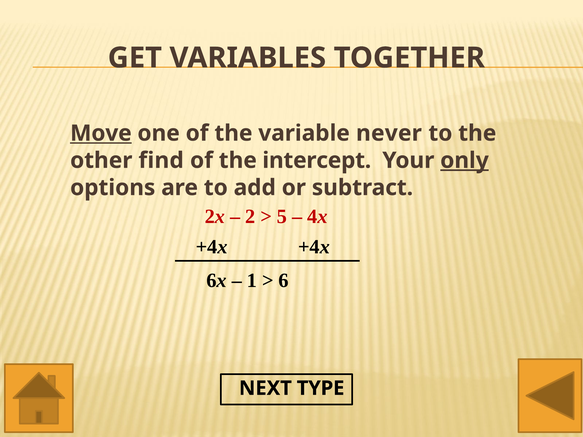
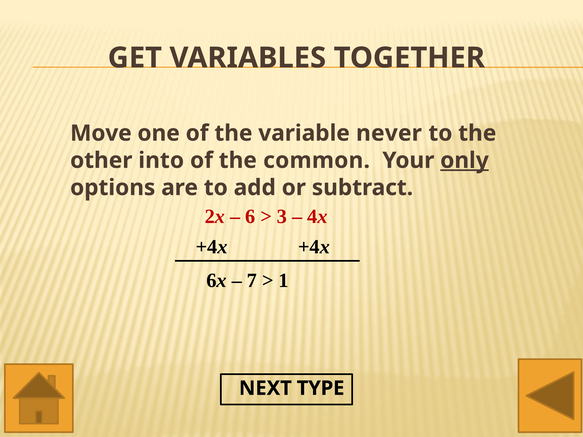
Move underline: present -> none
find: find -> into
intercept: intercept -> common
2: 2 -> 6
5: 5 -> 3
1: 1 -> 7
6: 6 -> 1
